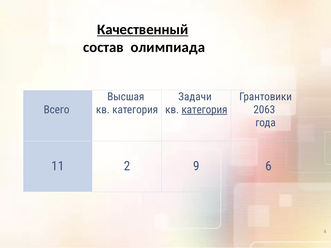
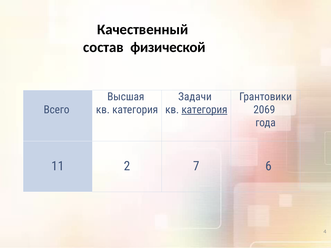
Качественный underline: present -> none
олимпиада: олимпиада -> физической
2063: 2063 -> 2069
9: 9 -> 7
